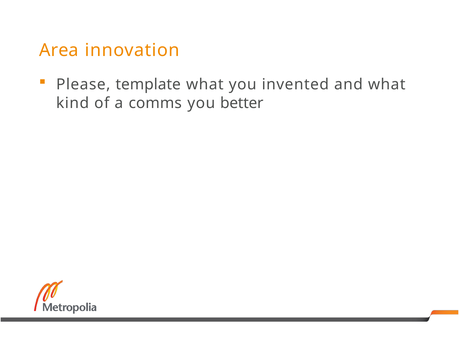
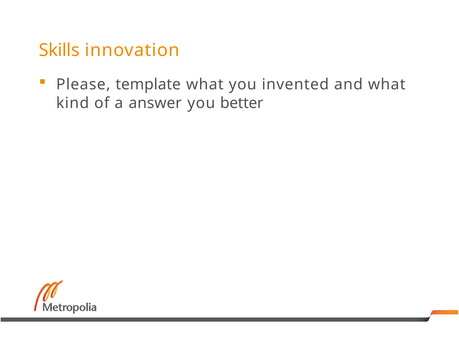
Area: Area -> Skills
comms: comms -> answer
